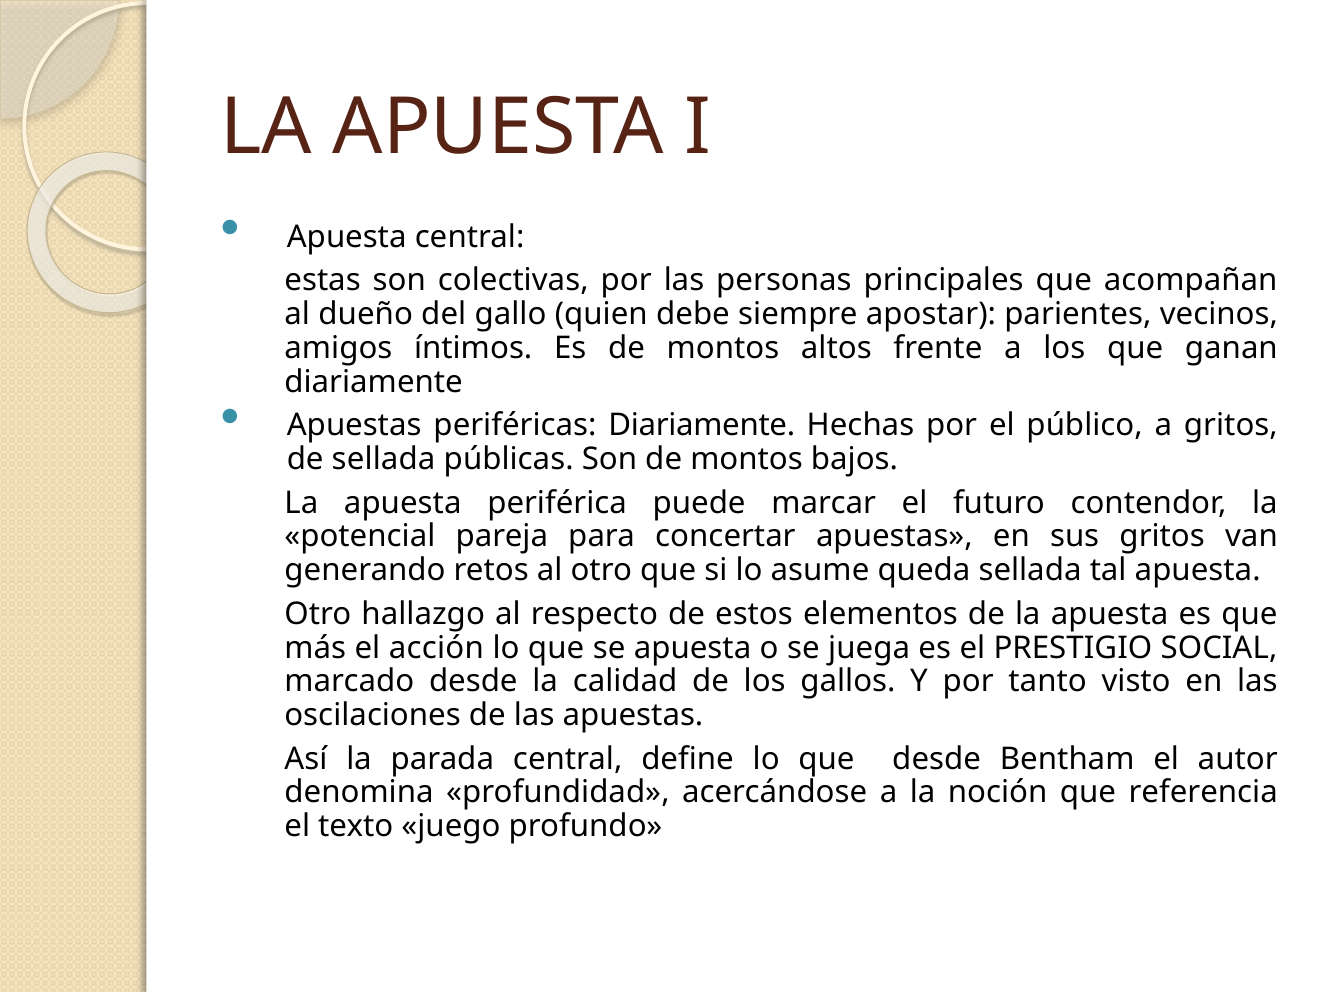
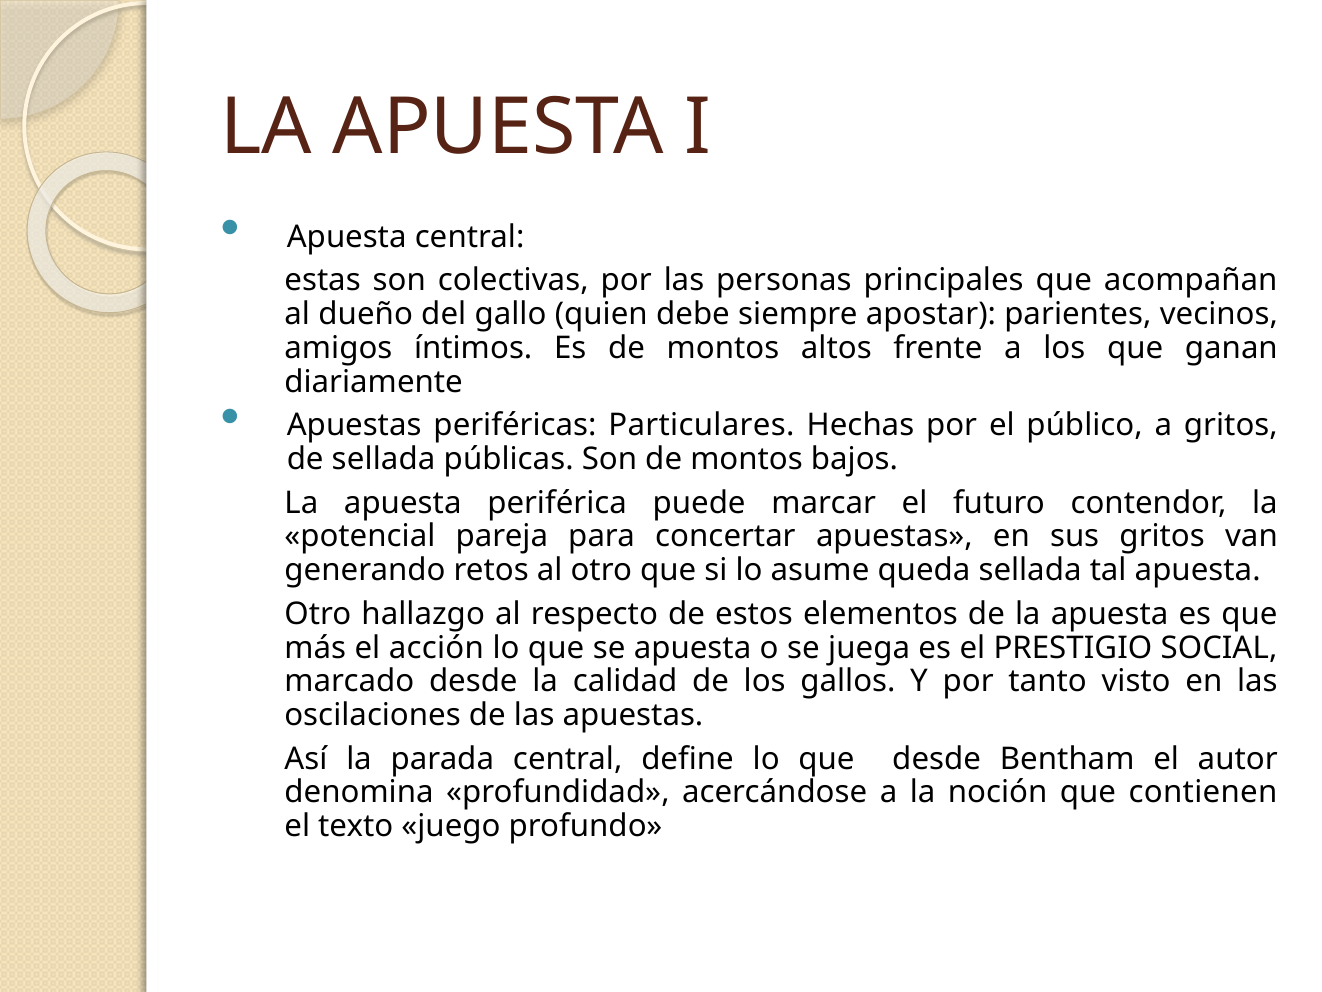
periféricas Diariamente: Diariamente -> Particulares
referencia: referencia -> contienen
